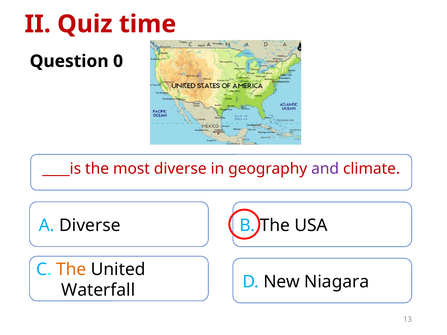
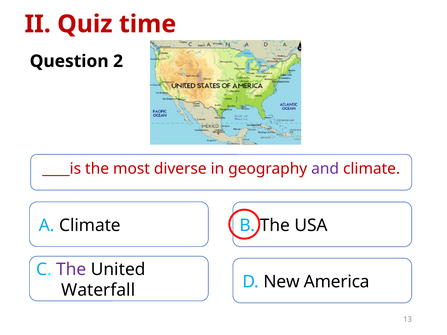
0: 0 -> 2
A Diverse: Diverse -> Climate
The at (71, 270) colour: orange -> purple
Niagara: Niagara -> America
